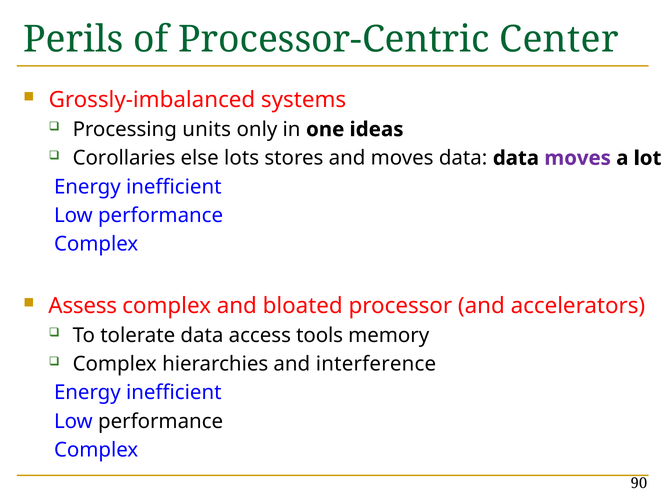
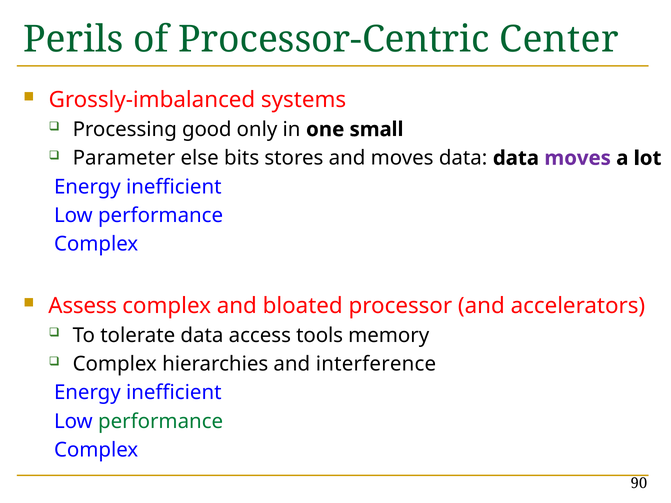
units: units -> good
ideas: ideas -> small
Corollaries: Corollaries -> Parameter
lots: lots -> bits
performance at (161, 422) colour: black -> green
